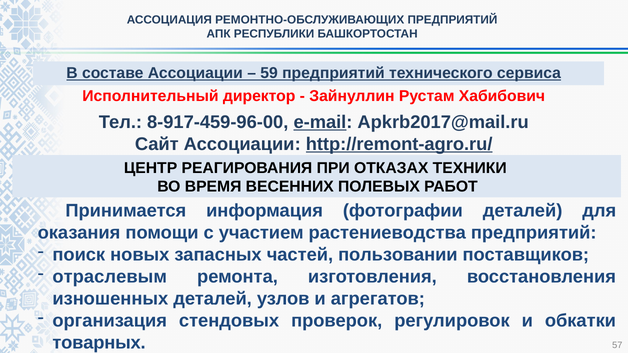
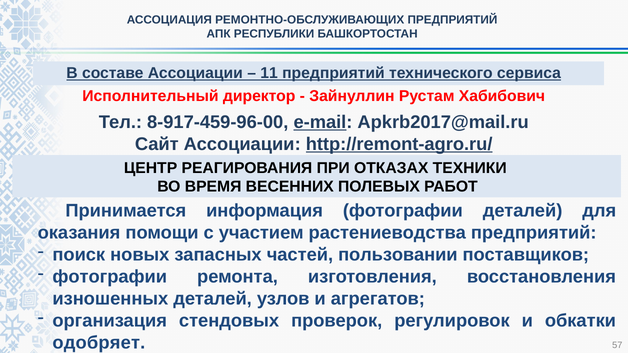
59: 59 -> 11
отраслевым at (110, 277): отраслевым -> фотографии
товарных: товарных -> одобряет
